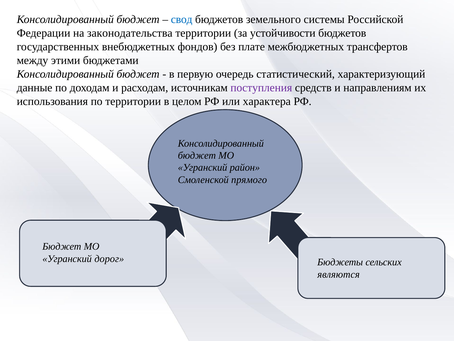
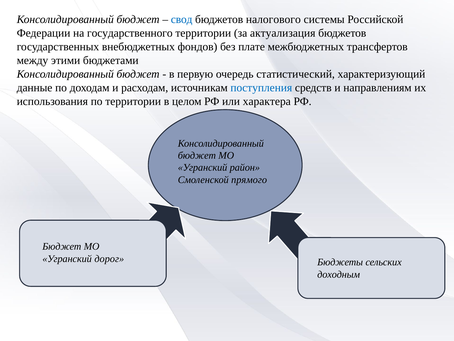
земельного: земельного -> налогового
законодательства: законодательства -> государственного
устойчивости: устойчивости -> актуализация
поступления colour: purple -> blue
являются: являются -> доходным
